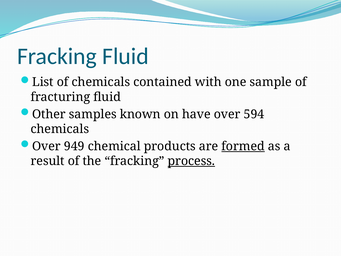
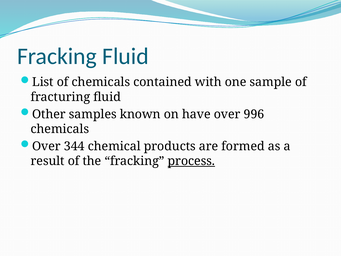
594: 594 -> 996
949: 949 -> 344
formed underline: present -> none
